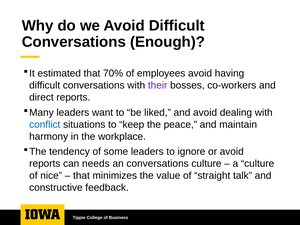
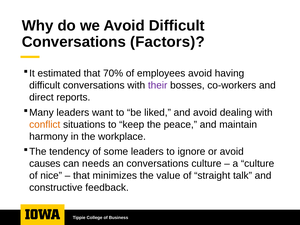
Enough: Enough -> Factors
conflict colour: blue -> orange
reports at (45, 164): reports -> causes
